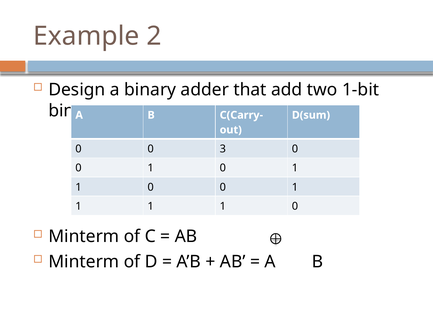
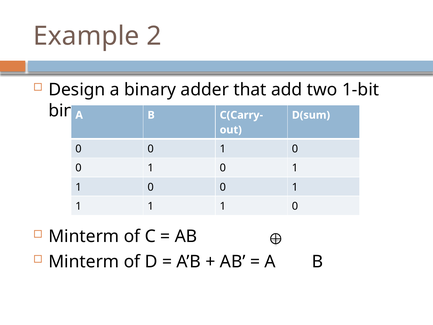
3 at (223, 149): 3 -> 1
